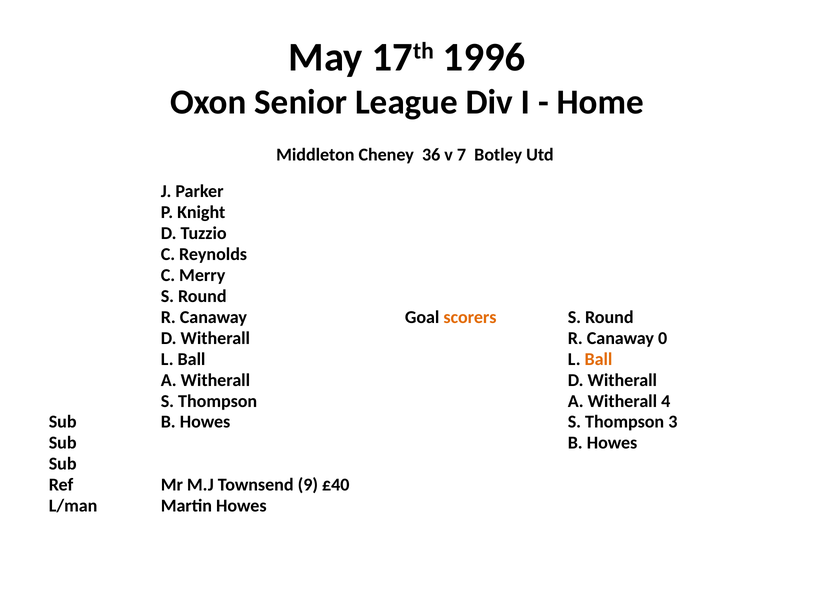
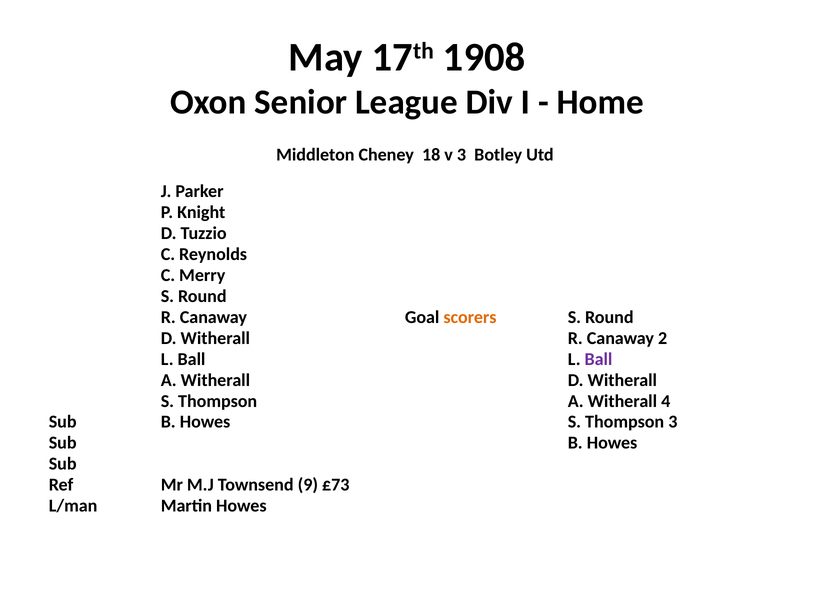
1996: 1996 -> 1908
36: 36 -> 18
v 7: 7 -> 3
0: 0 -> 2
Ball at (598, 359) colour: orange -> purple
£40: £40 -> £73
